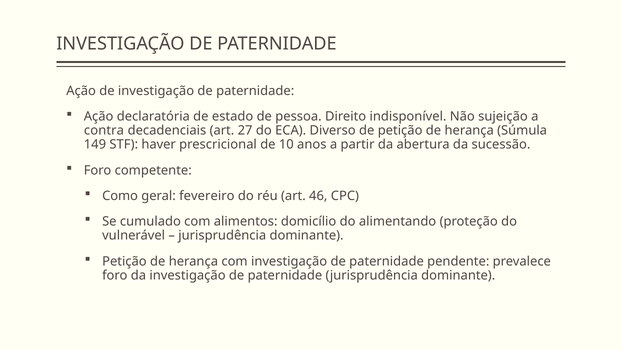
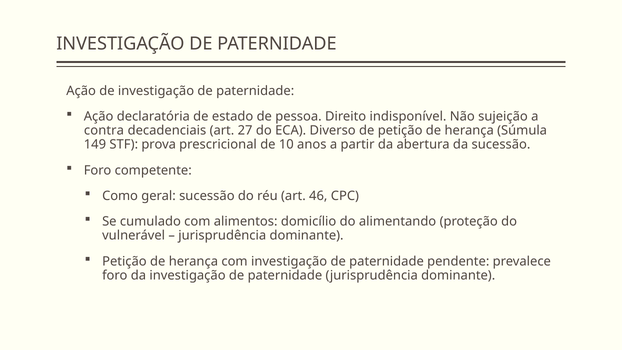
haver: haver -> prova
geral fevereiro: fevereiro -> sucessão
